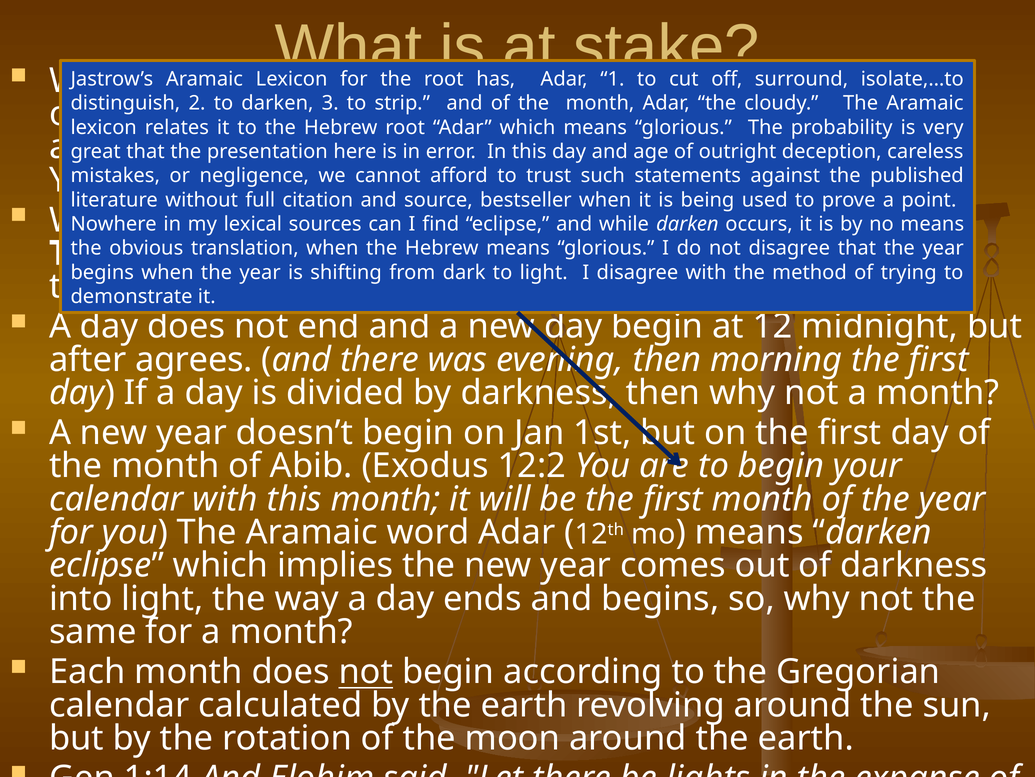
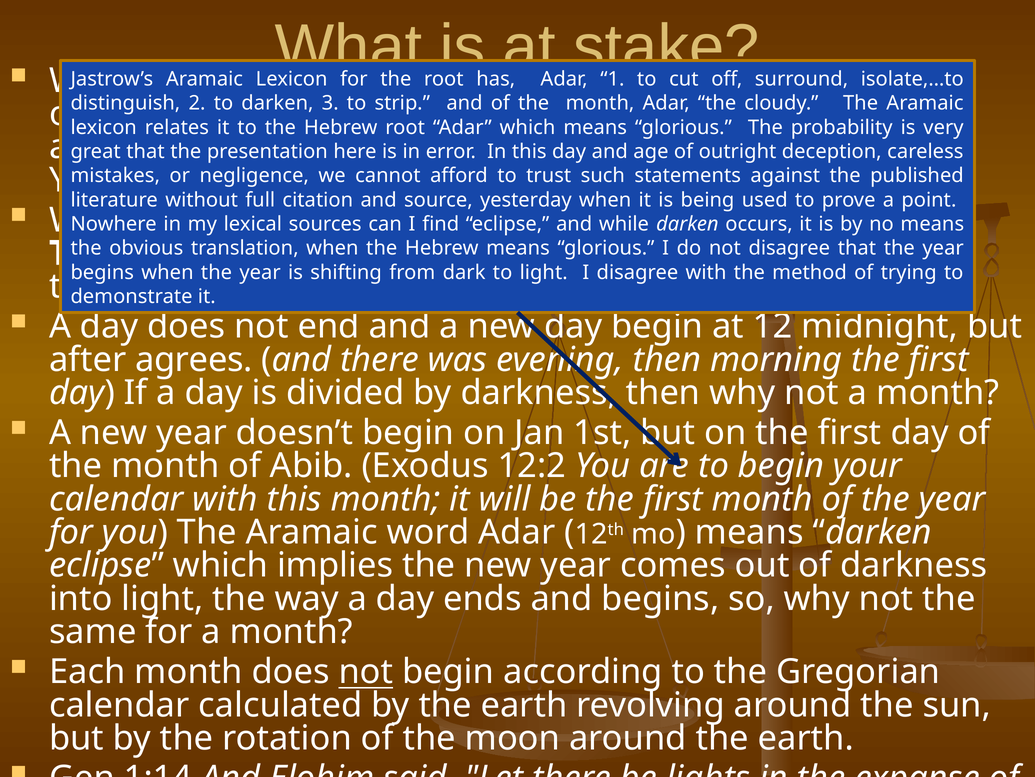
bestseller: bestseller -> yesterday
